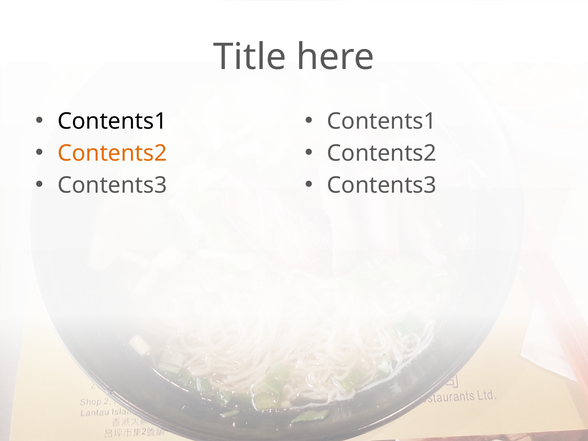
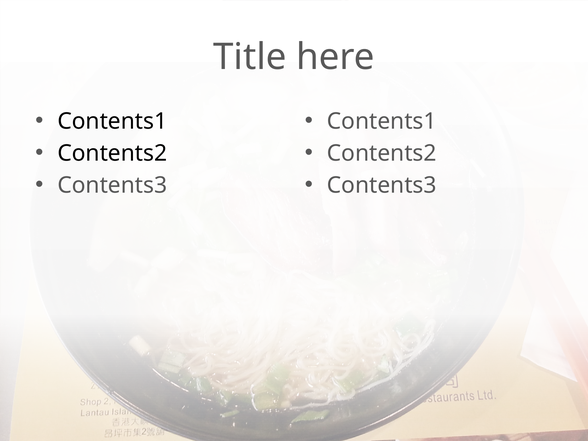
Contents2 at (112, 153) colour: orange -> black
